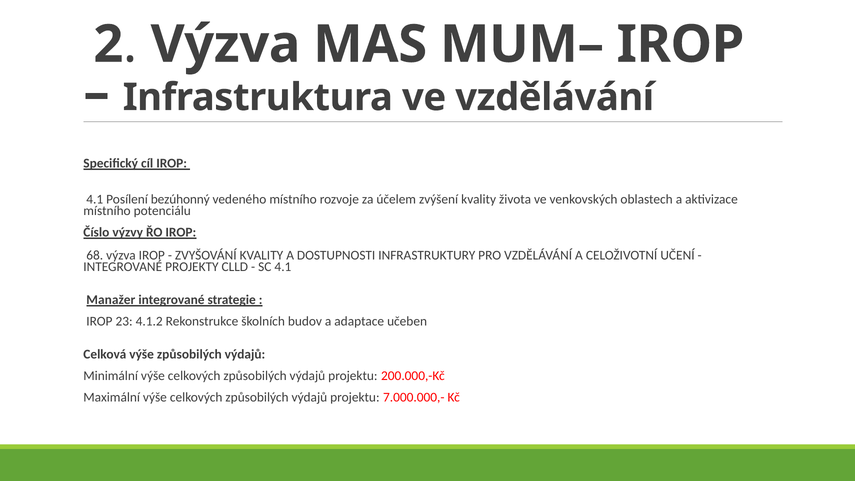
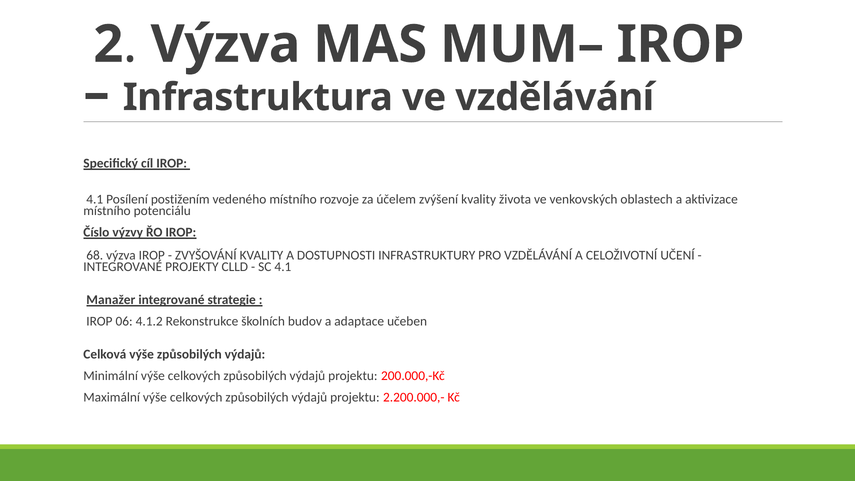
bezúhonný: bezúhonný -> postižením
23: 23 -> 06
7.000.000,-: 7.000.000,- -> 2.200.000,-
